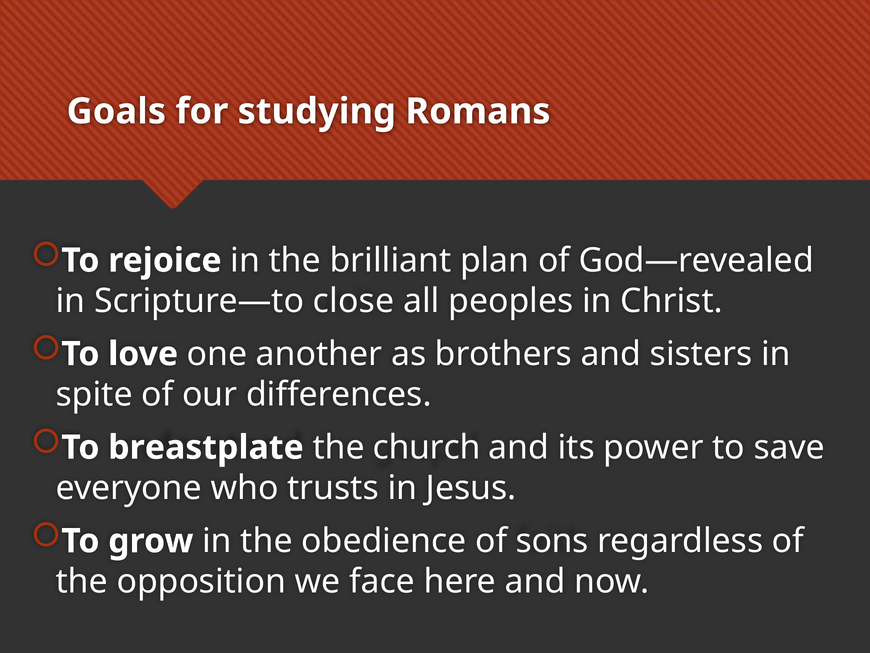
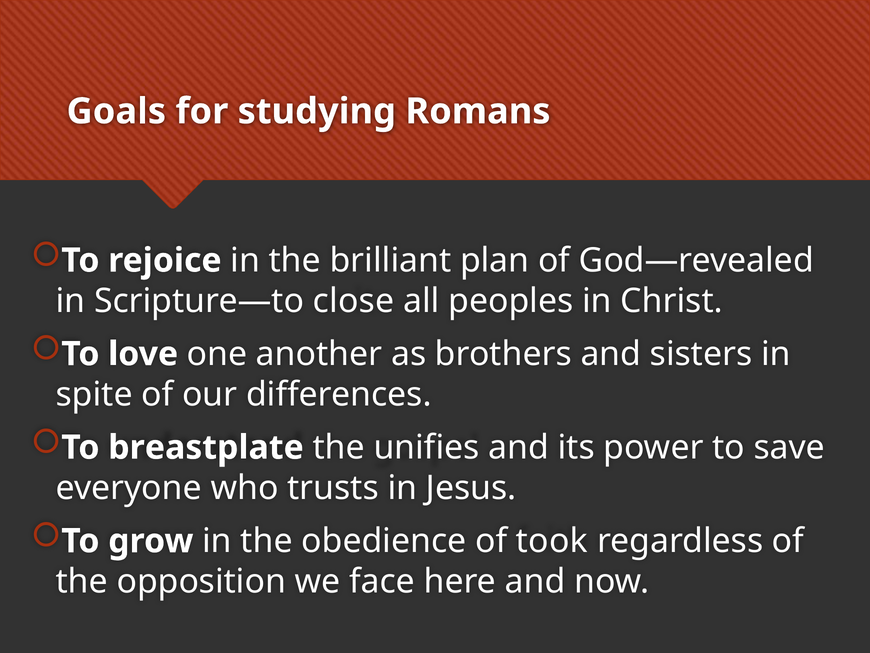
church: church -> unifies
sons: sons -> took
